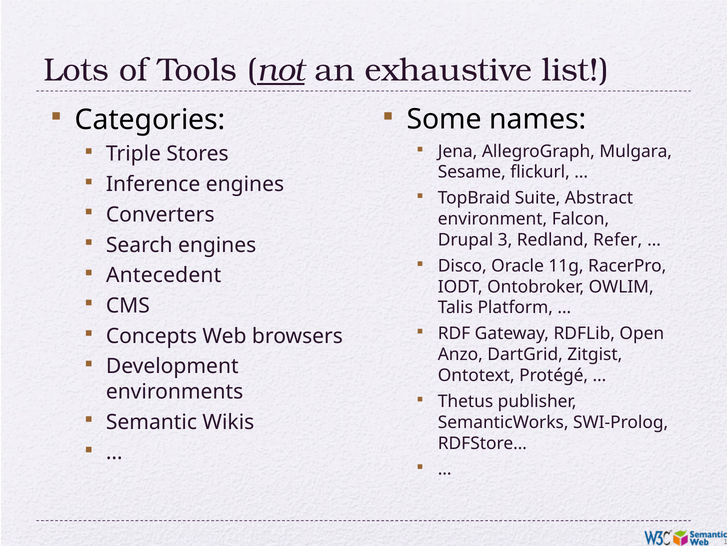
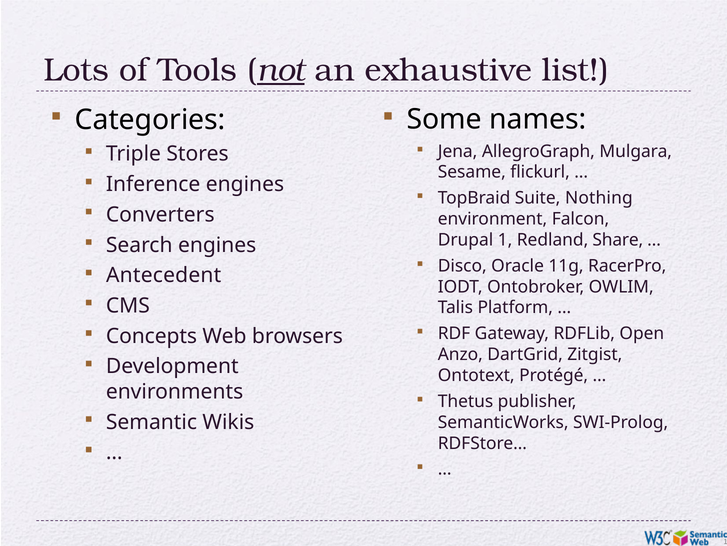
Abstract: Abstract -> Nothing
3: 3 -> 1
Refer: Refer -> Share
